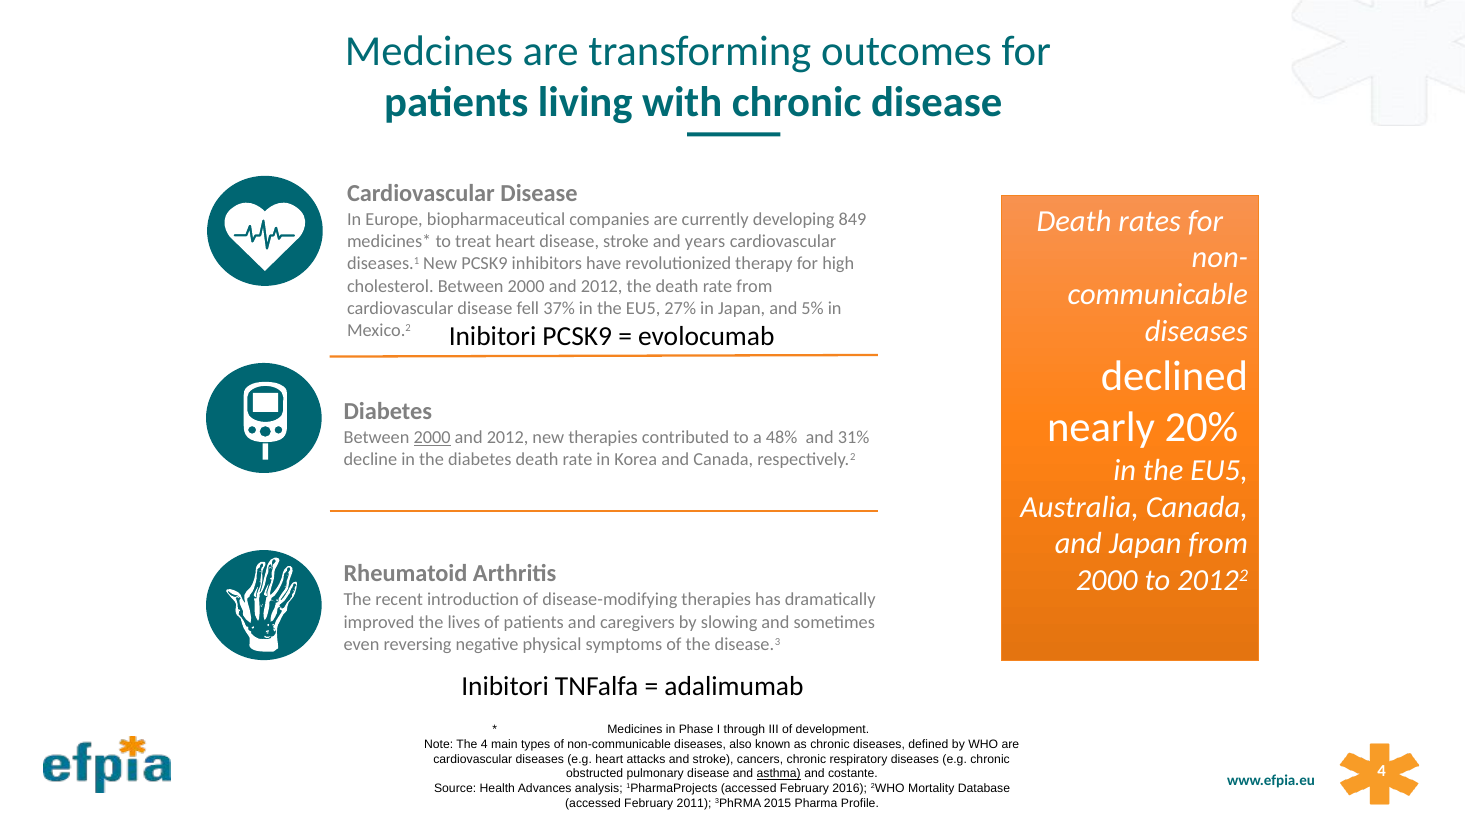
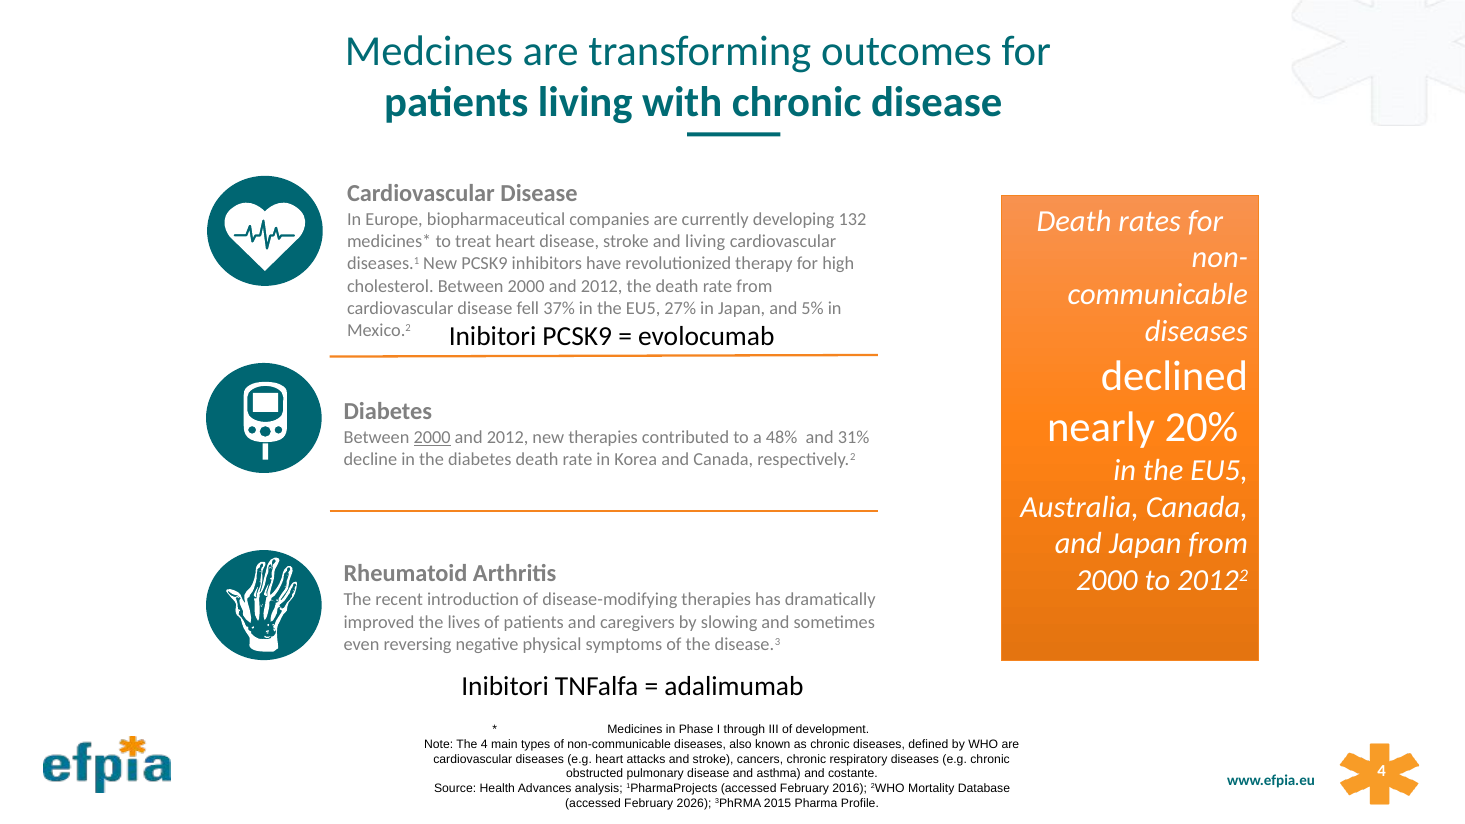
849: 849 -> 132
and years: years -> living
asthma underline: present -> none
2011: 2011 -> 2026
